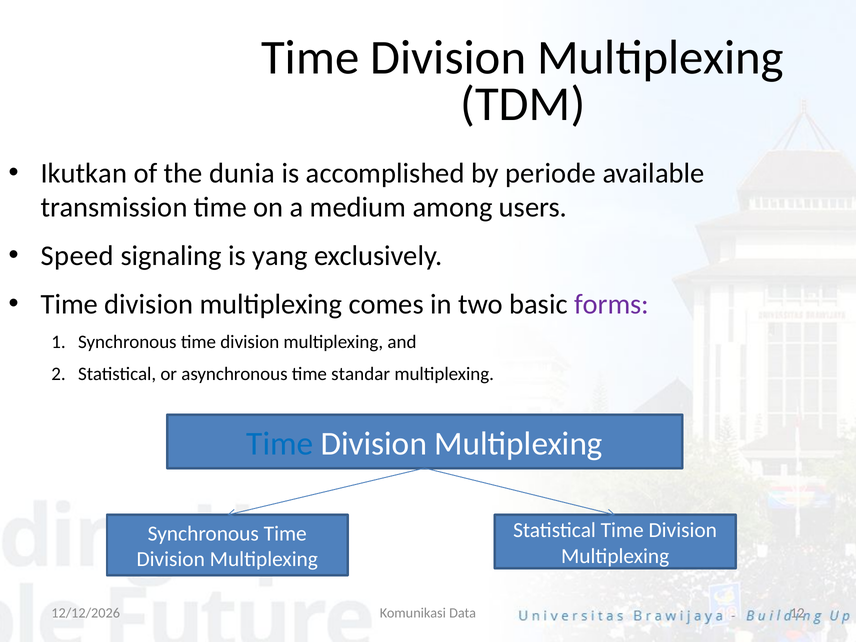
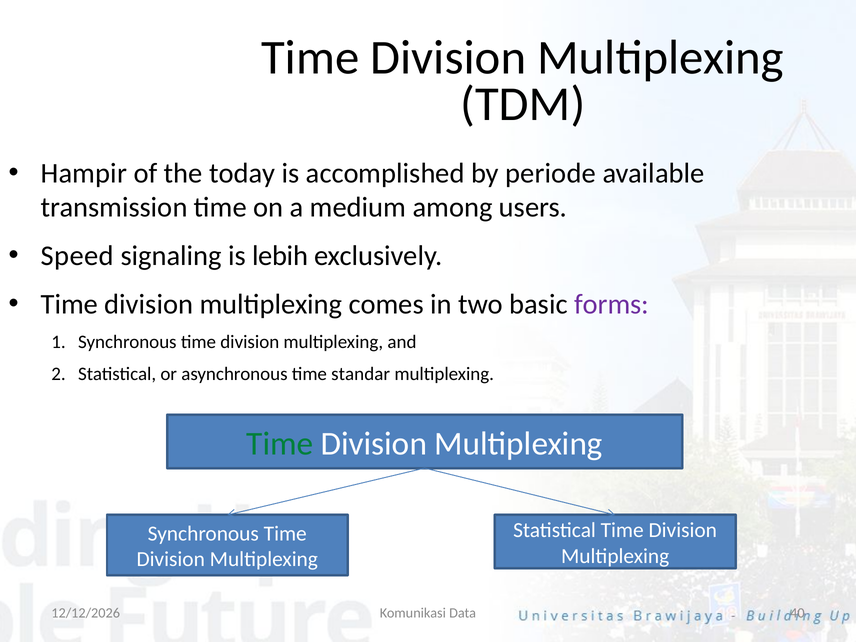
Ikutkan: Ikutkan -> Hampir
dunia: dunia -> today
yang: yang -> lebih
Time at (280, 444) colour: blue -> green
12: 12 -> 40
